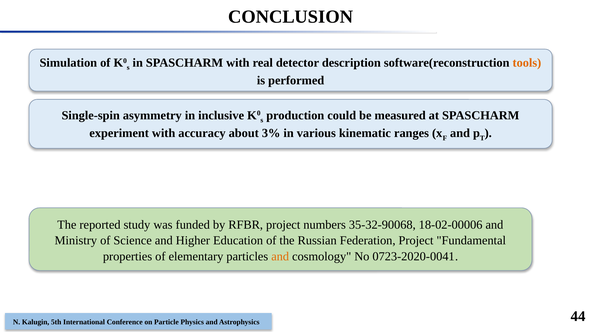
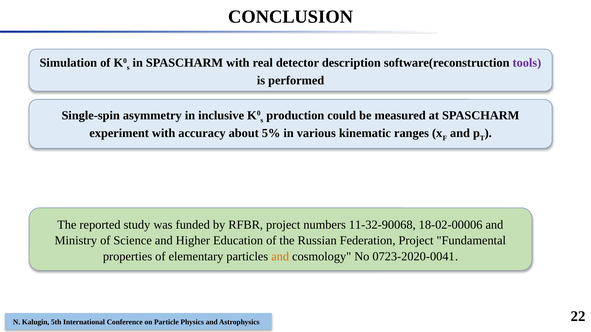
tools colour: orange -> purple
3%: 3% -> 5%
35-32-90068: 35-32-90068 -> 11-32-90068
44: 44 -> 22
